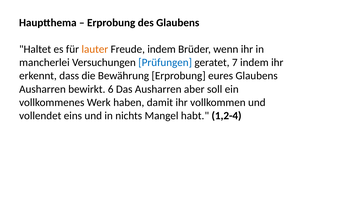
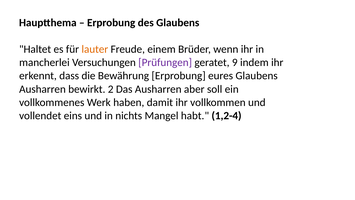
Freude indem: indem -> einem
Prüfungen colour: blue -> purple
7: 7 -> 9
6: 6 -> 2
